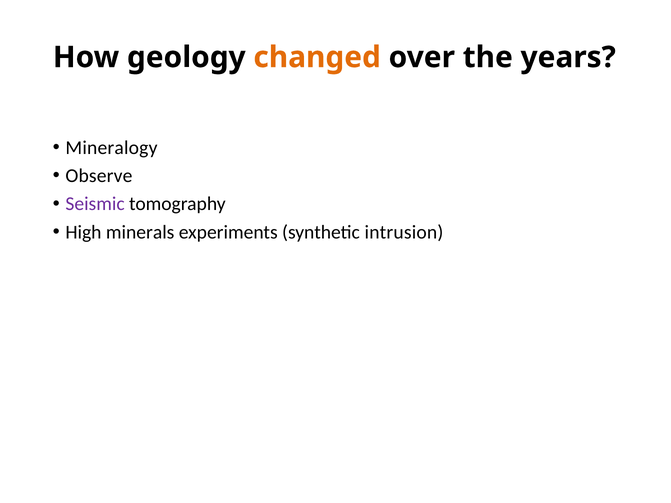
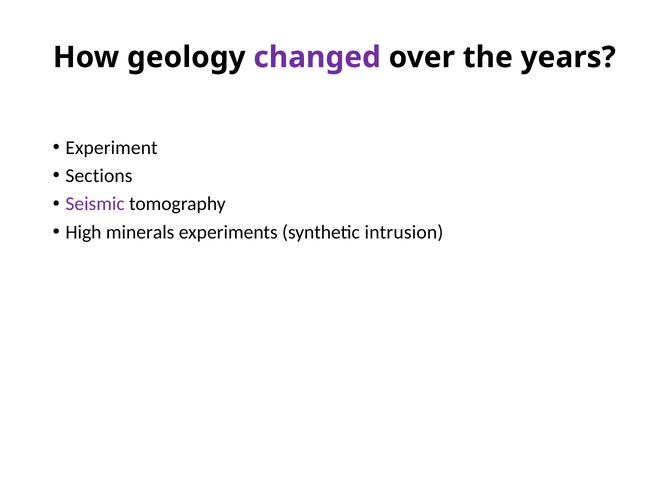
changed colour: orange -> purple
Mineralogy: Mineralogy -> Experiment
Observe: Observe -> Sections
